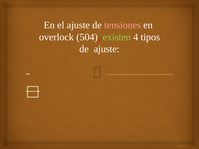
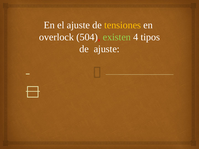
tensiones colour: pink -> yellow
